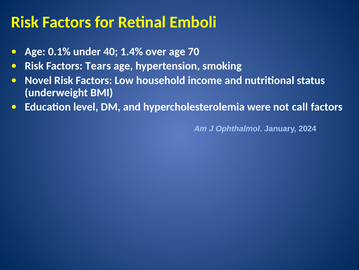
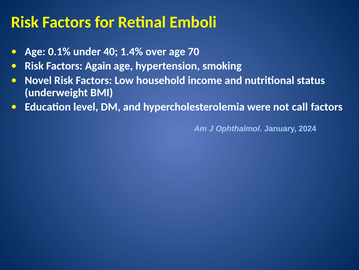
Tears: Tears -> Again
